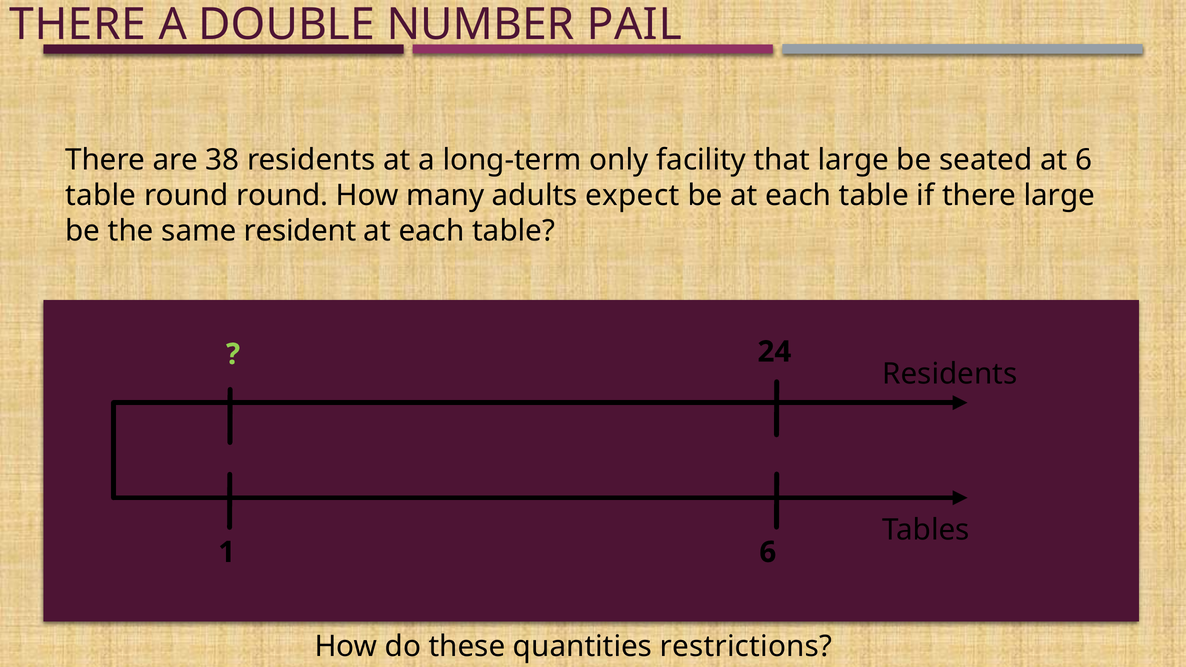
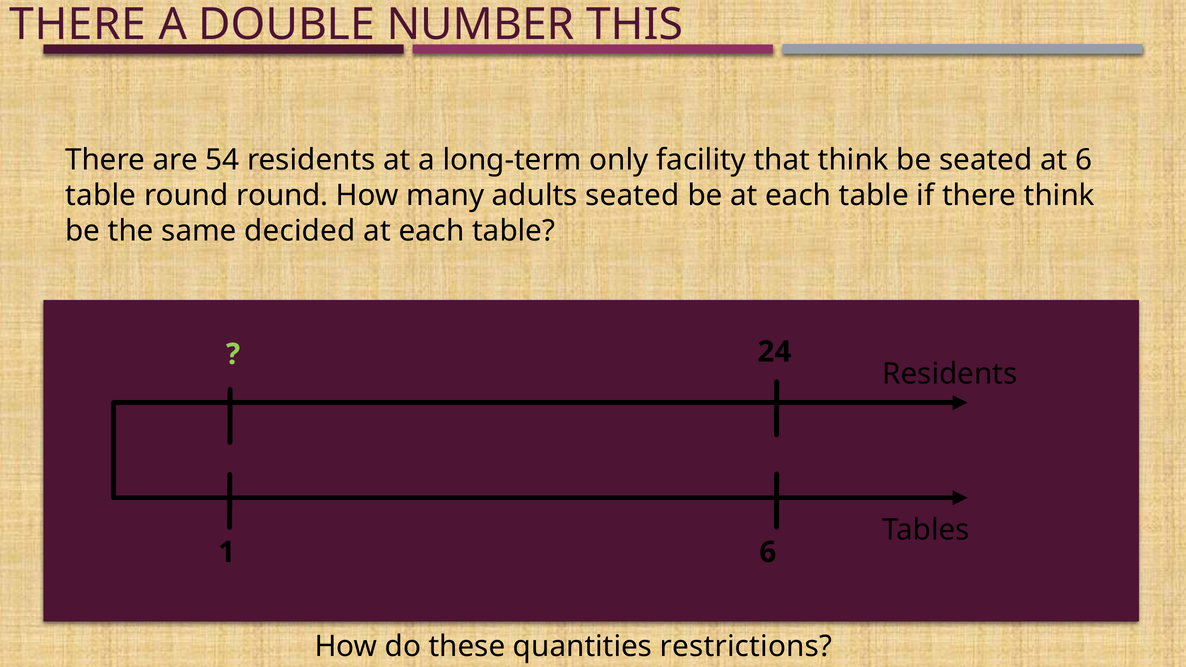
PAIL: PAIL -> THIS
38: 38 -> 54
that large: large -> think
adults expect: expect -> seated
there large: large -> think
resident: resident -> decided
